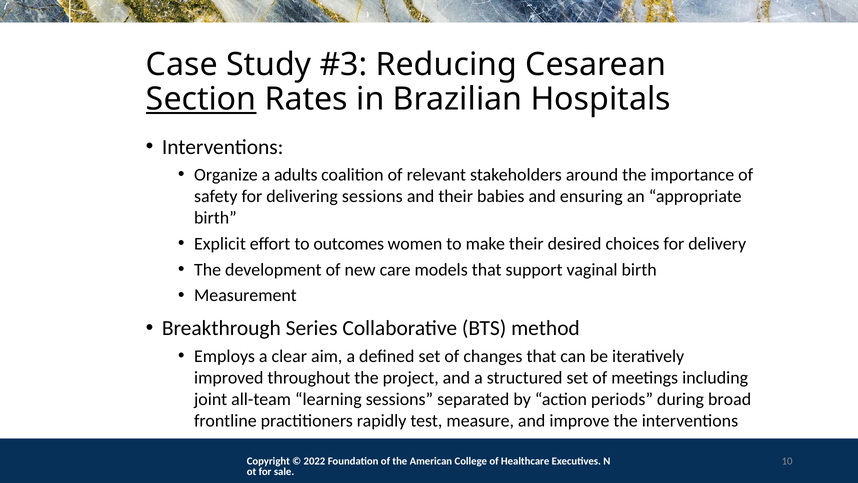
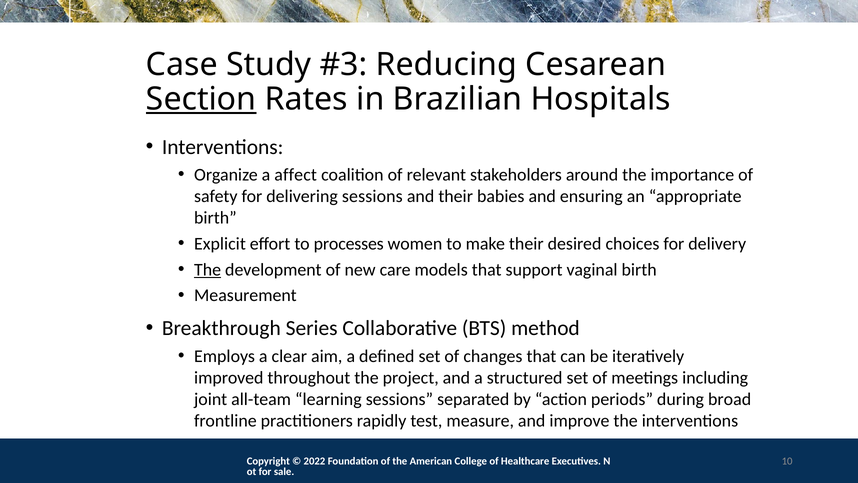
adults: adults -> affect
outcomes: outcomes -> processes
The at (208, 269) underline: none -> present
